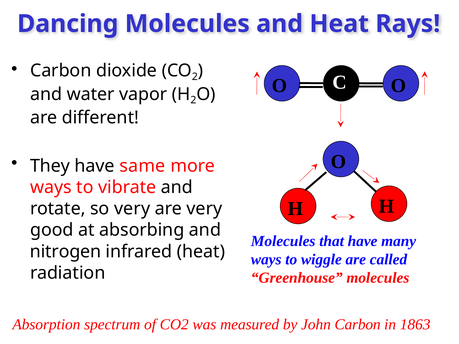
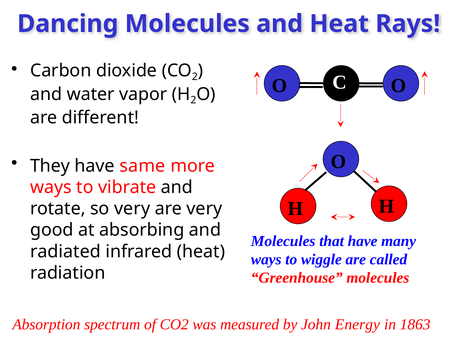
nitrogen: nitrogen -> radiated
John Carbon: Carbon -> Energy
